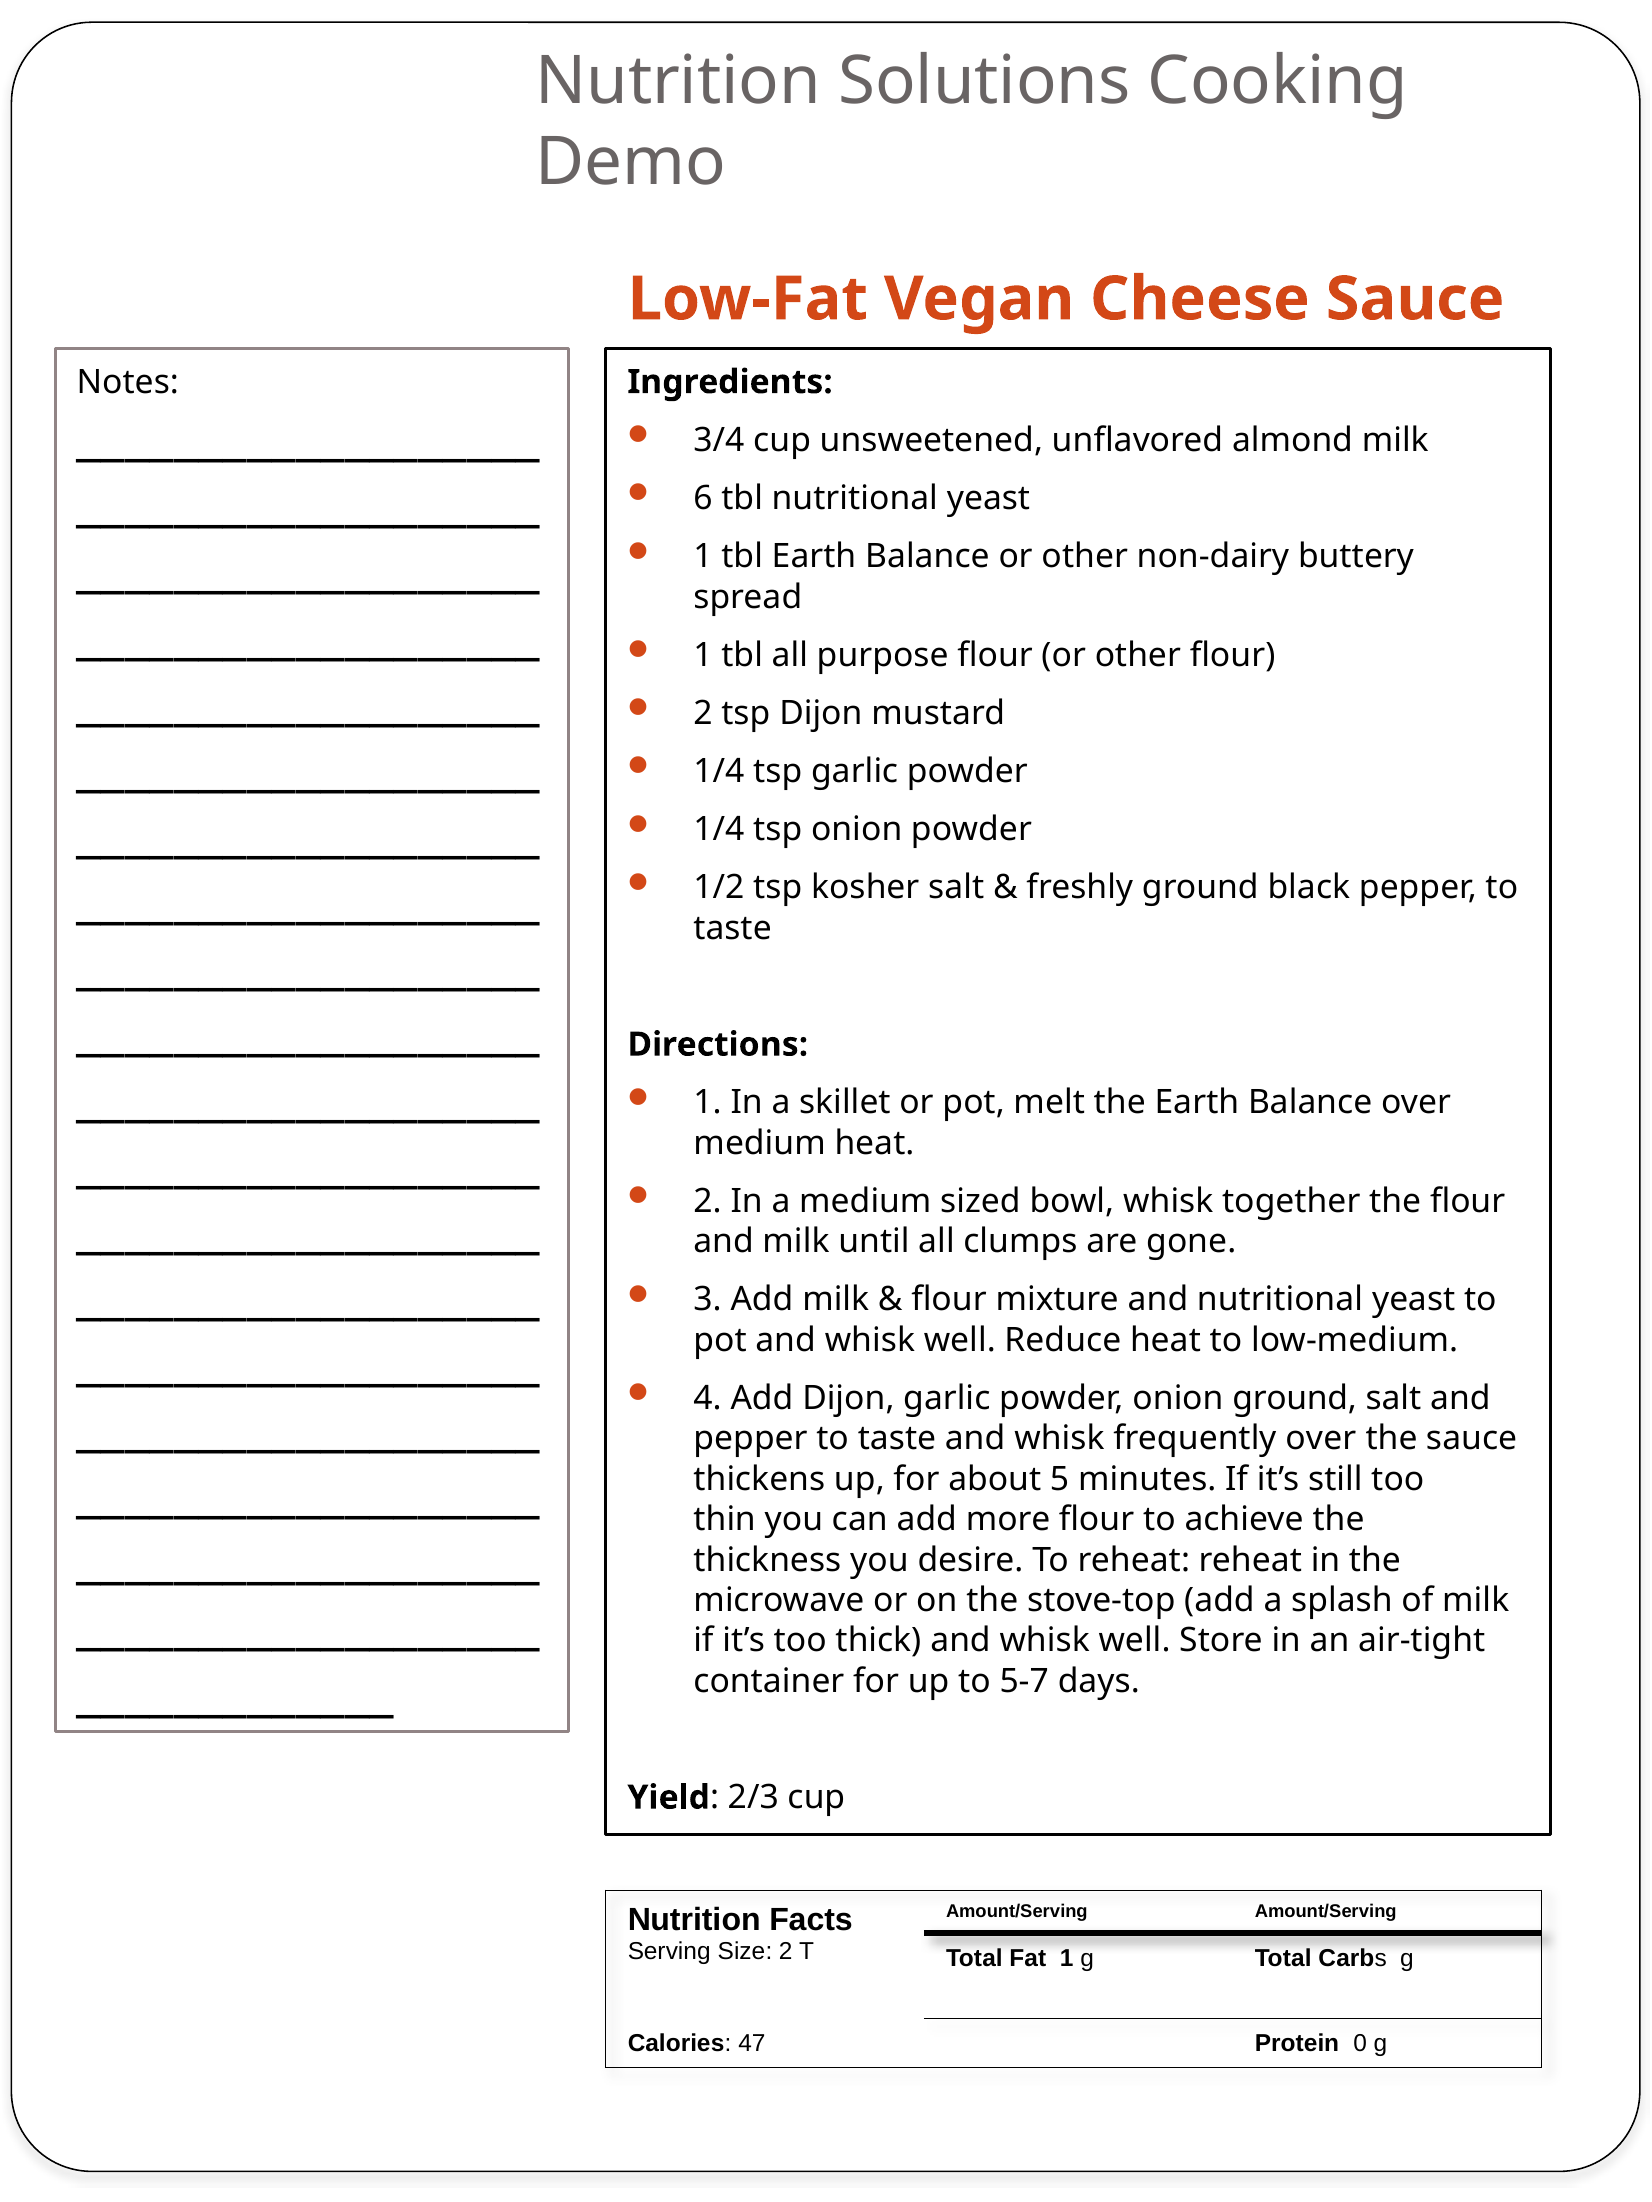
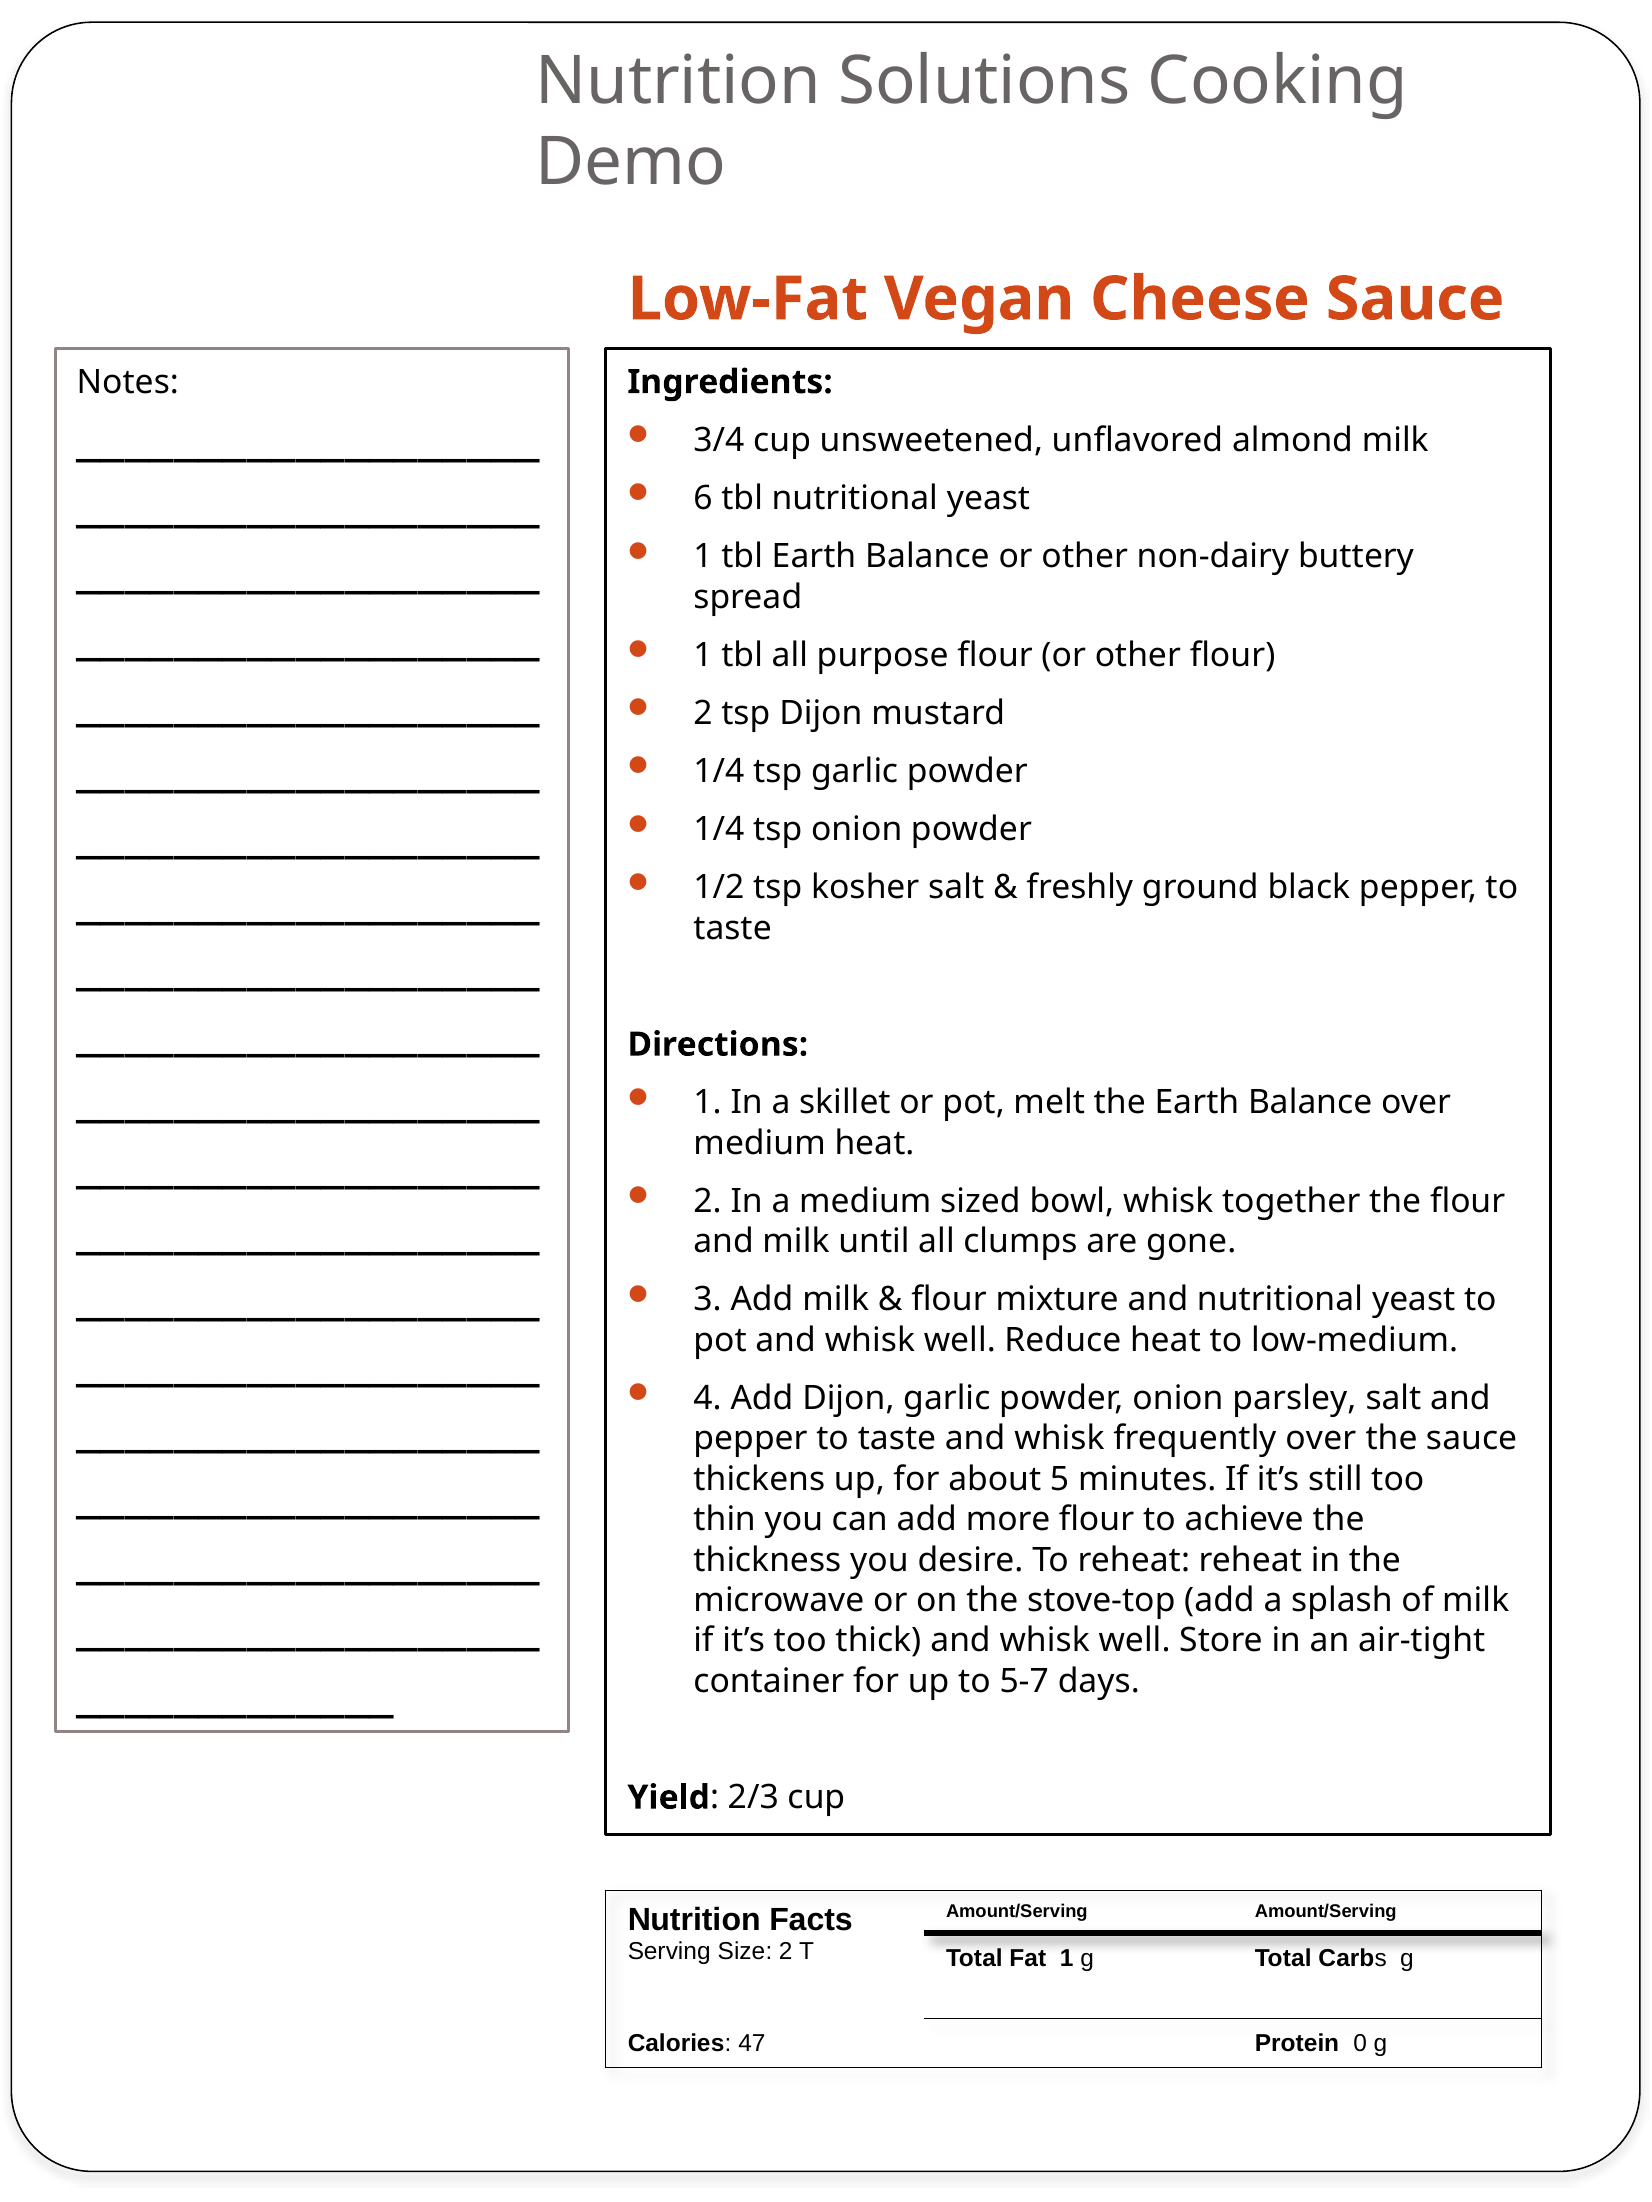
onion ground: ground -> parsley
